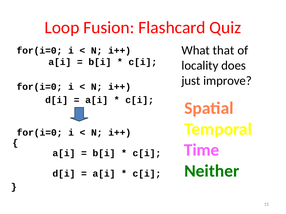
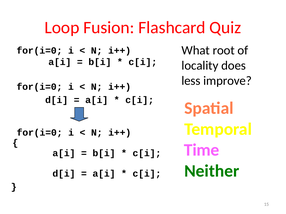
that: that -> root
just: just -> less
